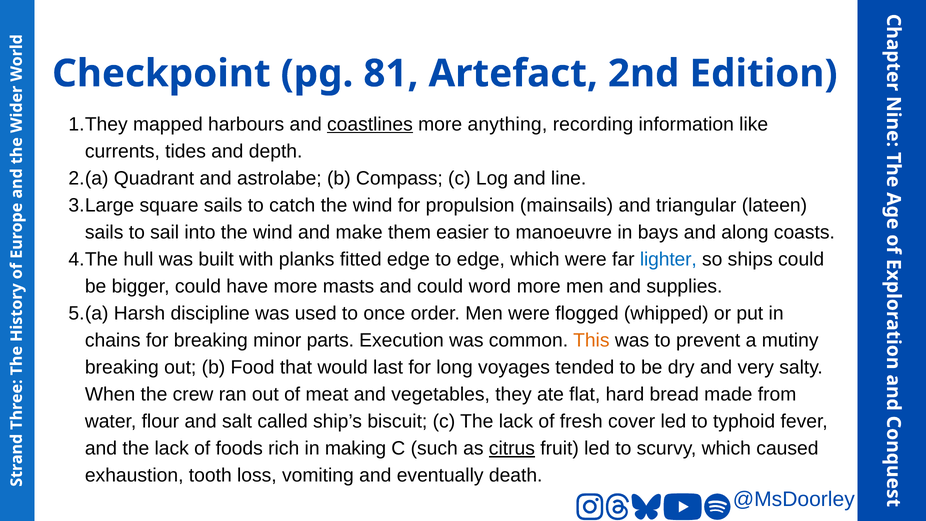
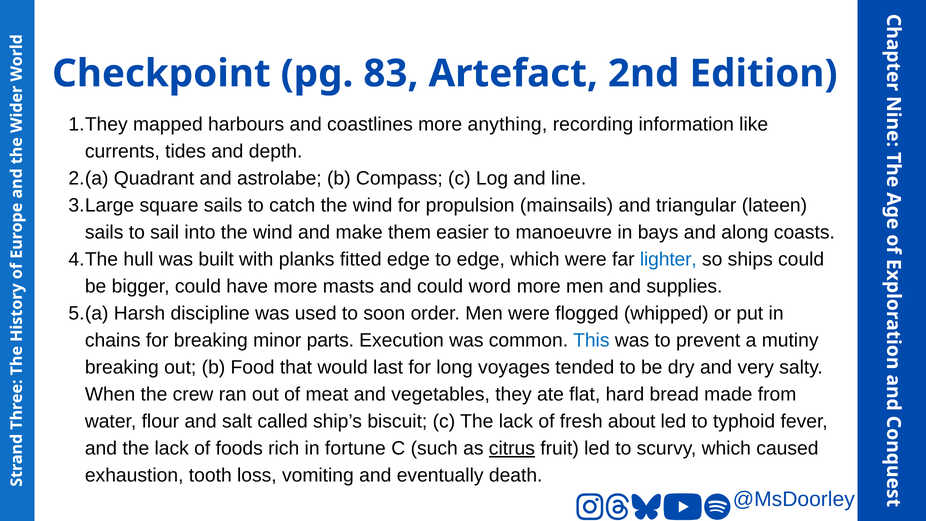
81: 81 -> 83
coastlines underline: present -> none
once: once -> soon
This colour: orange -> blue
cover: cover -> about
making: making -> fortune
